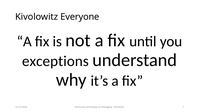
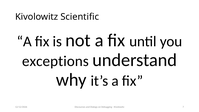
Everyone: Everyone -> Scientific
